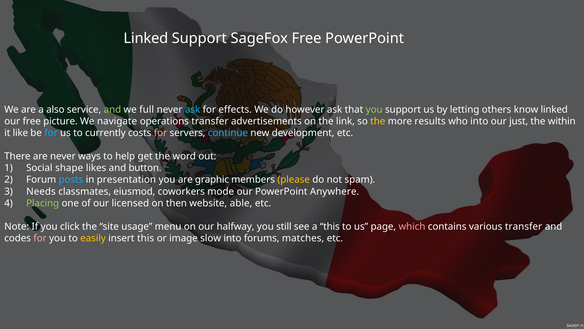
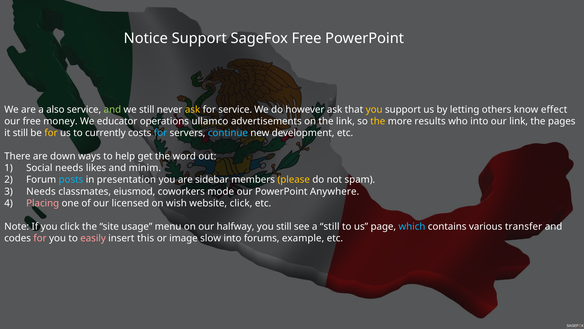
Linked at (146, 38): Linked -> Notice
we full: full -> still
ask at (193, 109) colour: light blue -> yellow
for effects: effects -> service
you at (374, 109) colour: light green -> yellow
know linked: linked -> effect
picture: picture -> money
navigate: navigate -> educator
operations transfer: transfer -> ullamco
our just: just -> link
within: within -> pages
it like: like -> still
for at (51, 133) colour: light blue -> yellow
for at (161, 133) colour: pink -> light blue
are never: never -> down
Social shape: shape -> needs
button: button -> minim
graphic: graphic -> sidebar
Placing colour: light green -> pink
then: then -> wish
website able: able -> click
a this: this -> still
which colour: pink -> light blue
easily colour: yellow -> pink
matches: matches -> example
